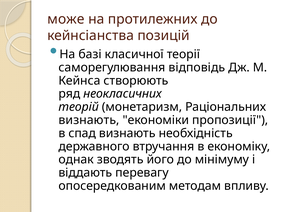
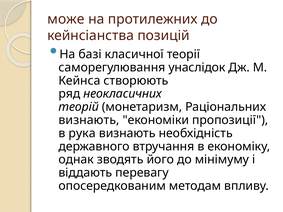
відповідь: відповідь -> унаслідок
спад: спад -> рука
